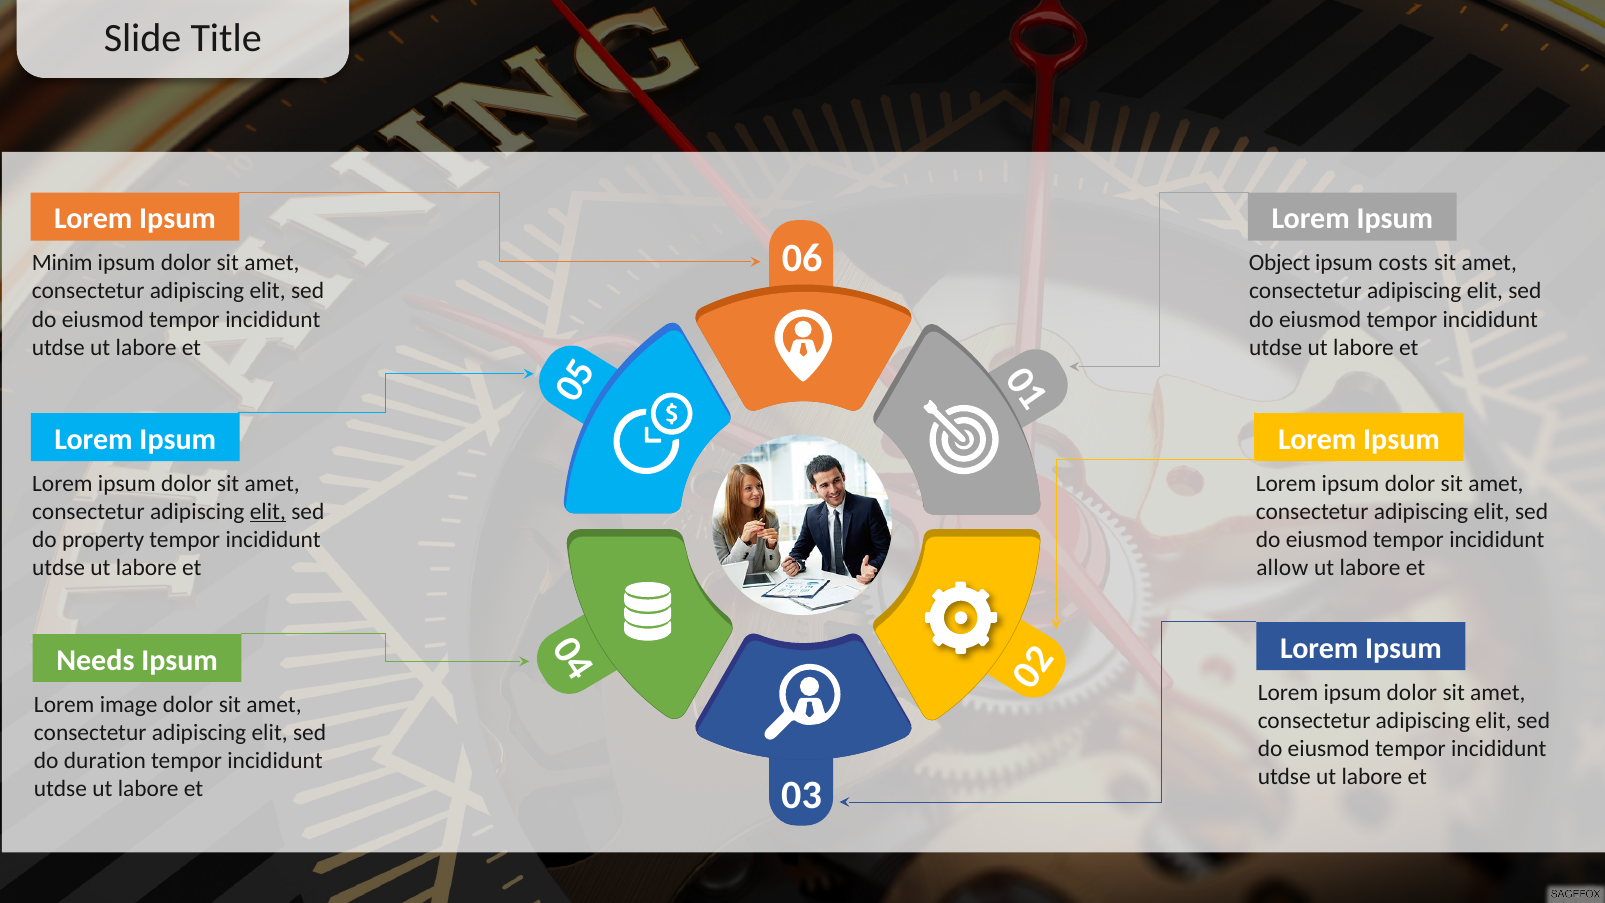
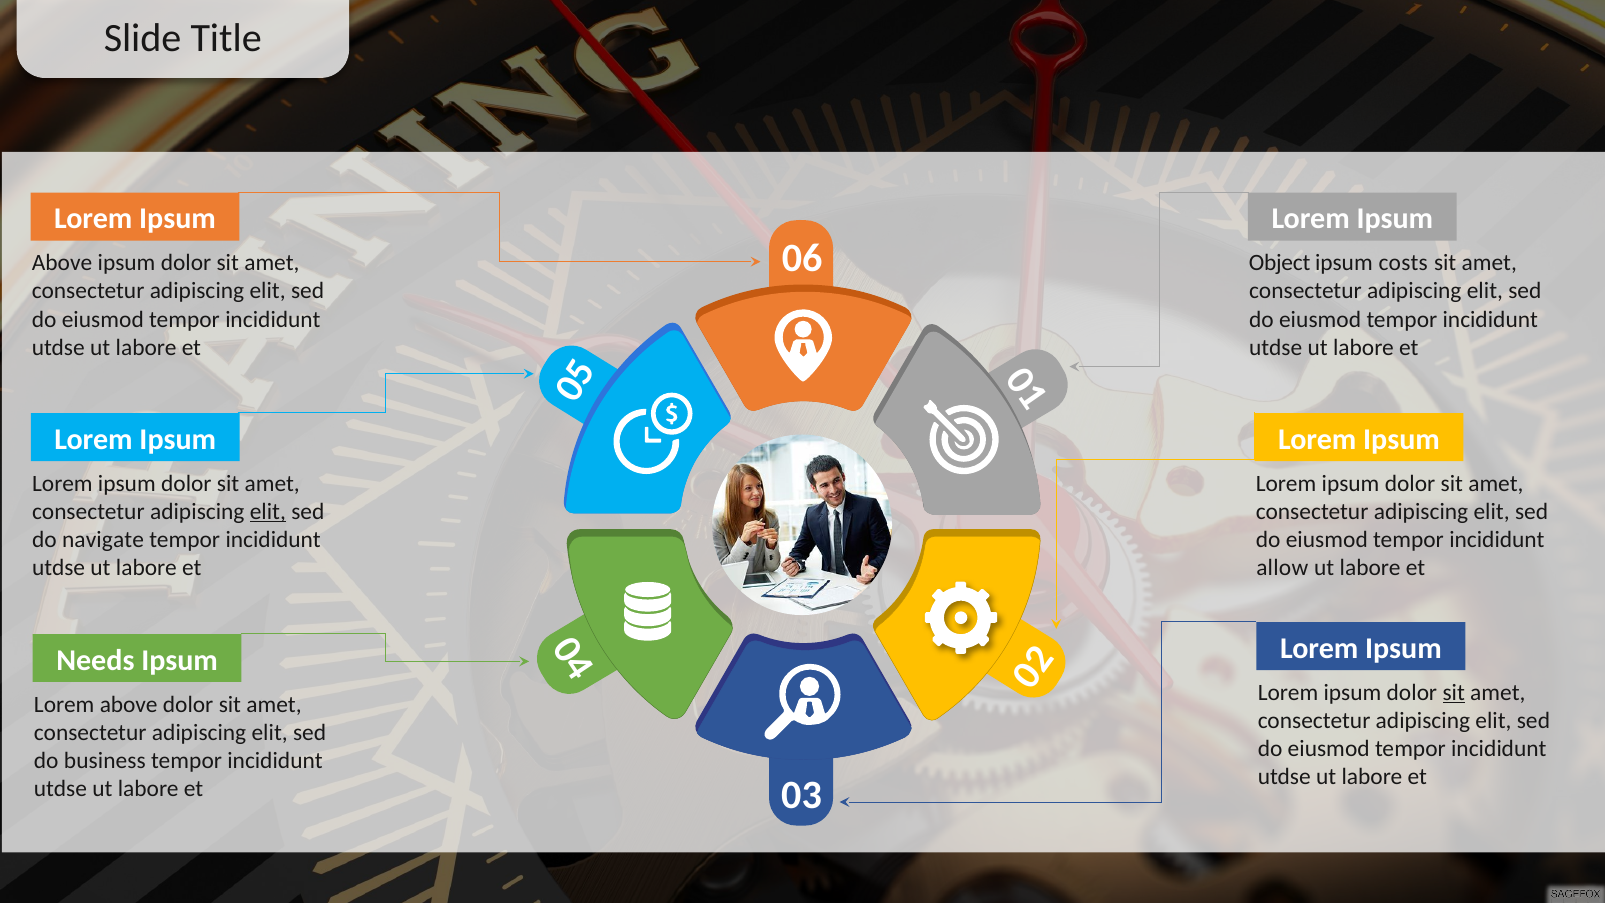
Minim at (62, 263): Minim -> Above
property: property -> navigate
sit at (1454, 692) underline: none -> present
Lorem image: image -> above
duration: duration -> business
